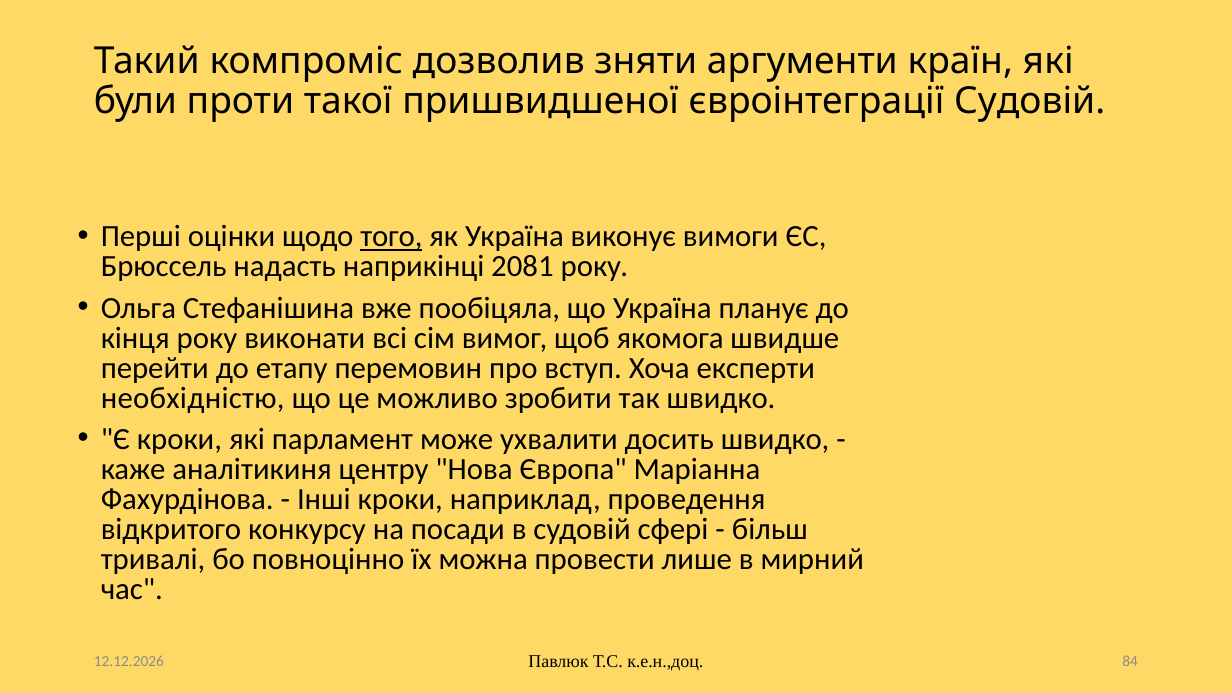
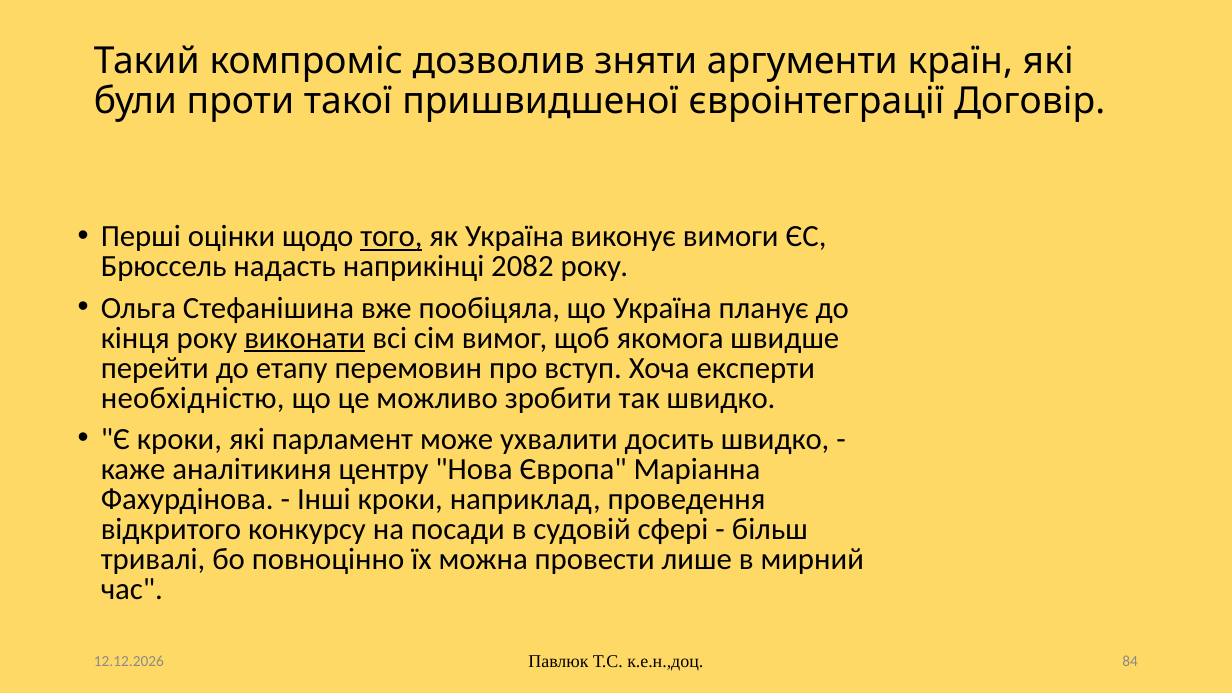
євроінтеграції Судовій: Судовій -> Договір
2081: 2081 -> 2082
виконати underline: none -> present
